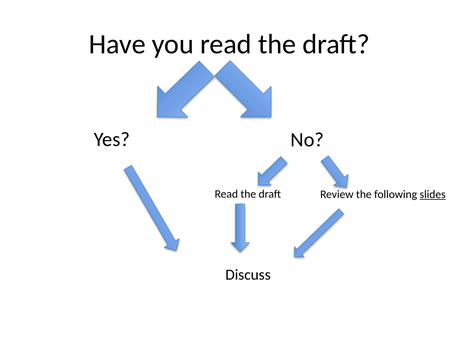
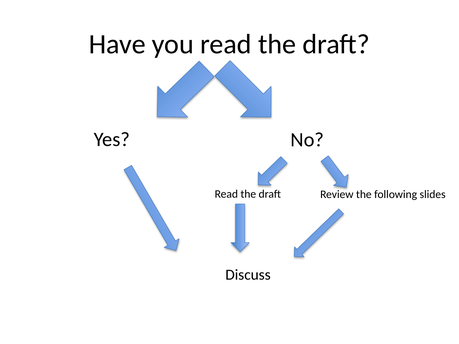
slides underline: present -> none
